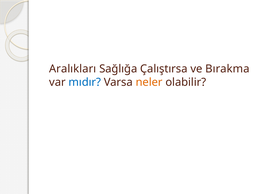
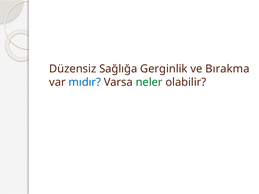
Aralıkları: Aralıkları -> Düzensiz
Çalıştırsa: Çalıştırsa -> Gerginlik
neler colour: orange -> green
